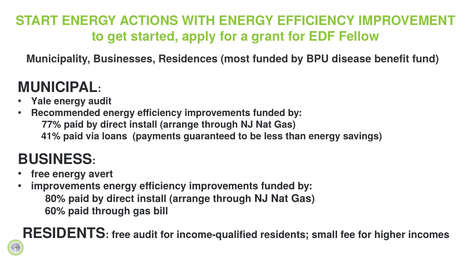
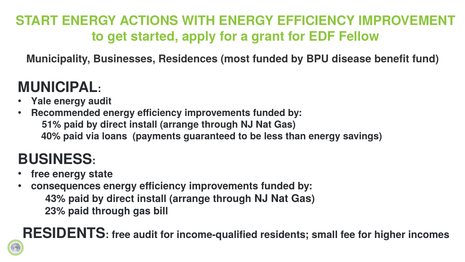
77%: 77% -> 51%
41%: 41% -> 40%
avert: avert -> state
improvements at (66, 186): improvements -> consequences
80%: 80% -> 43%
60%: 60% -> 23%
